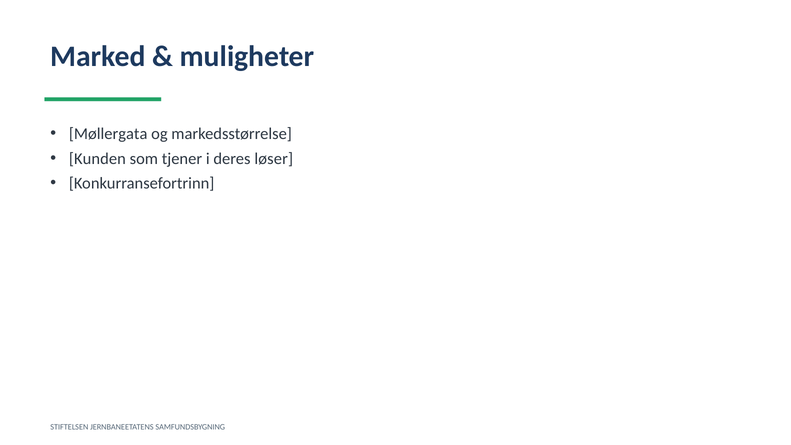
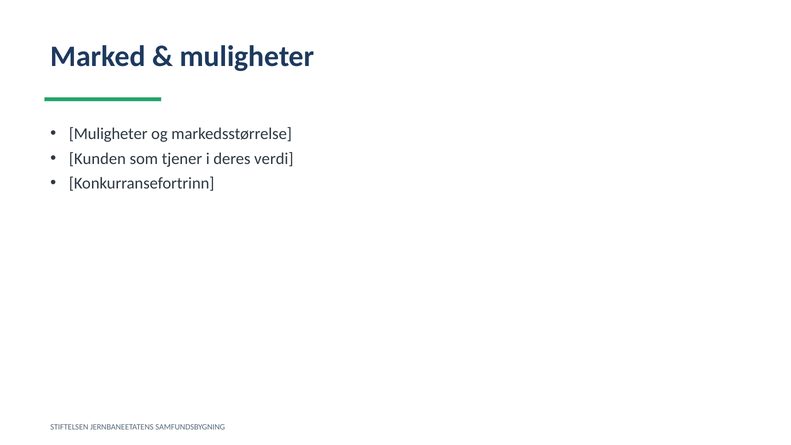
Møllergata at (108, 134): Møllergata -> Muligheter
løser: løser -> verdi
